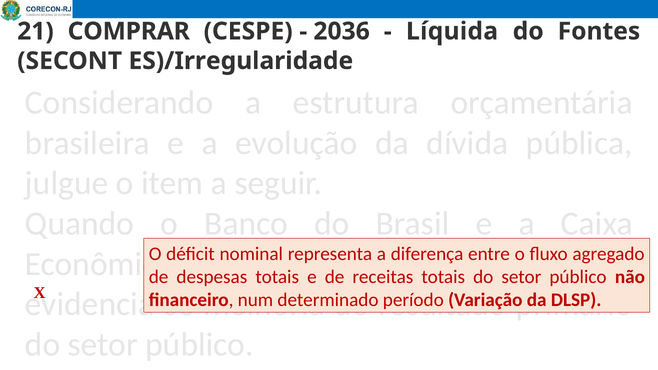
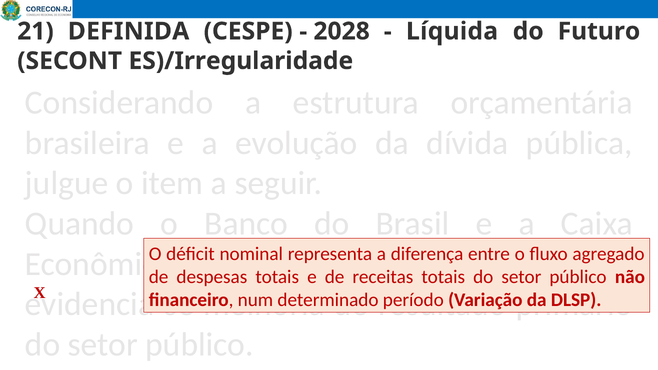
COMPRAR: COMPRAR -> DEFINIDA
2036: 2036 -> 2028
Fontes: Fontes -> Futuro
